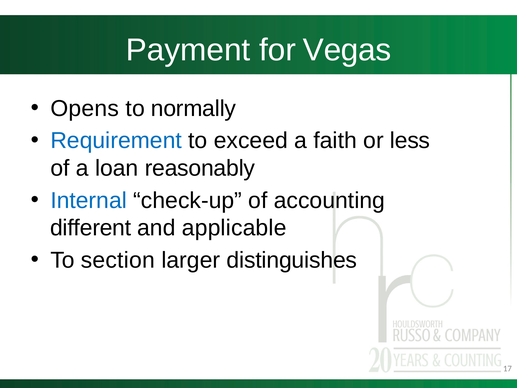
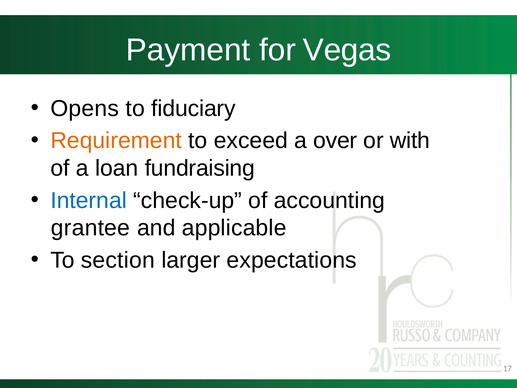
normally: normally -> fiduciary
Requirement colour: blue -> orange
faith: faith -> over
less: less -> with
reasonably: reasonably -> fundraising
different: different -> grantee
distinguishes: distinguishes -> expectations
